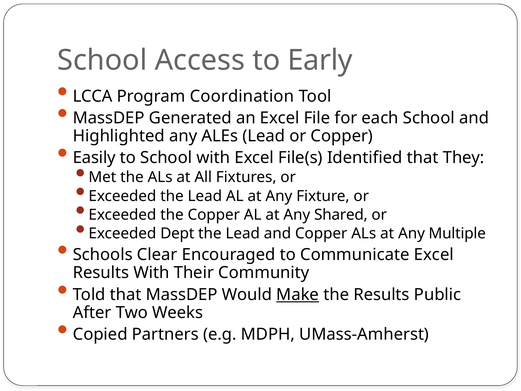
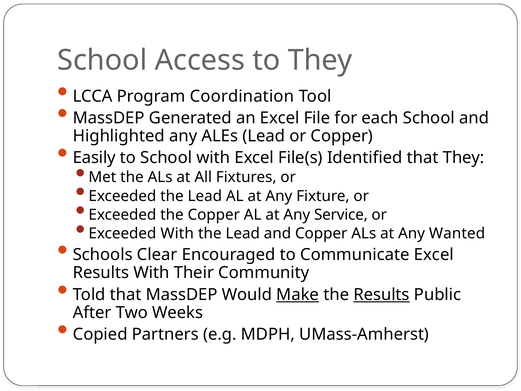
to Early: Early -> They
Shared: Shared -> Service
Exceeded Dept: Dept -> With
Multiple: Multiple -> Wanted
Results at (382, 294) underline: none -> present
